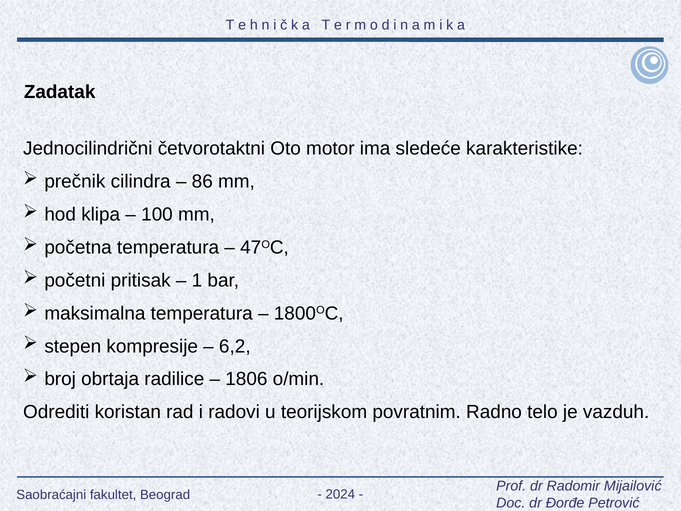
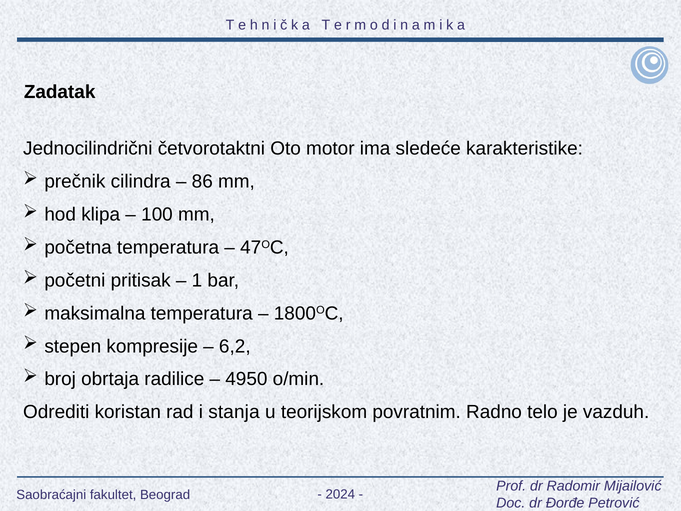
1806: 1806 -> 4950
radovi: radovi -> stanja
